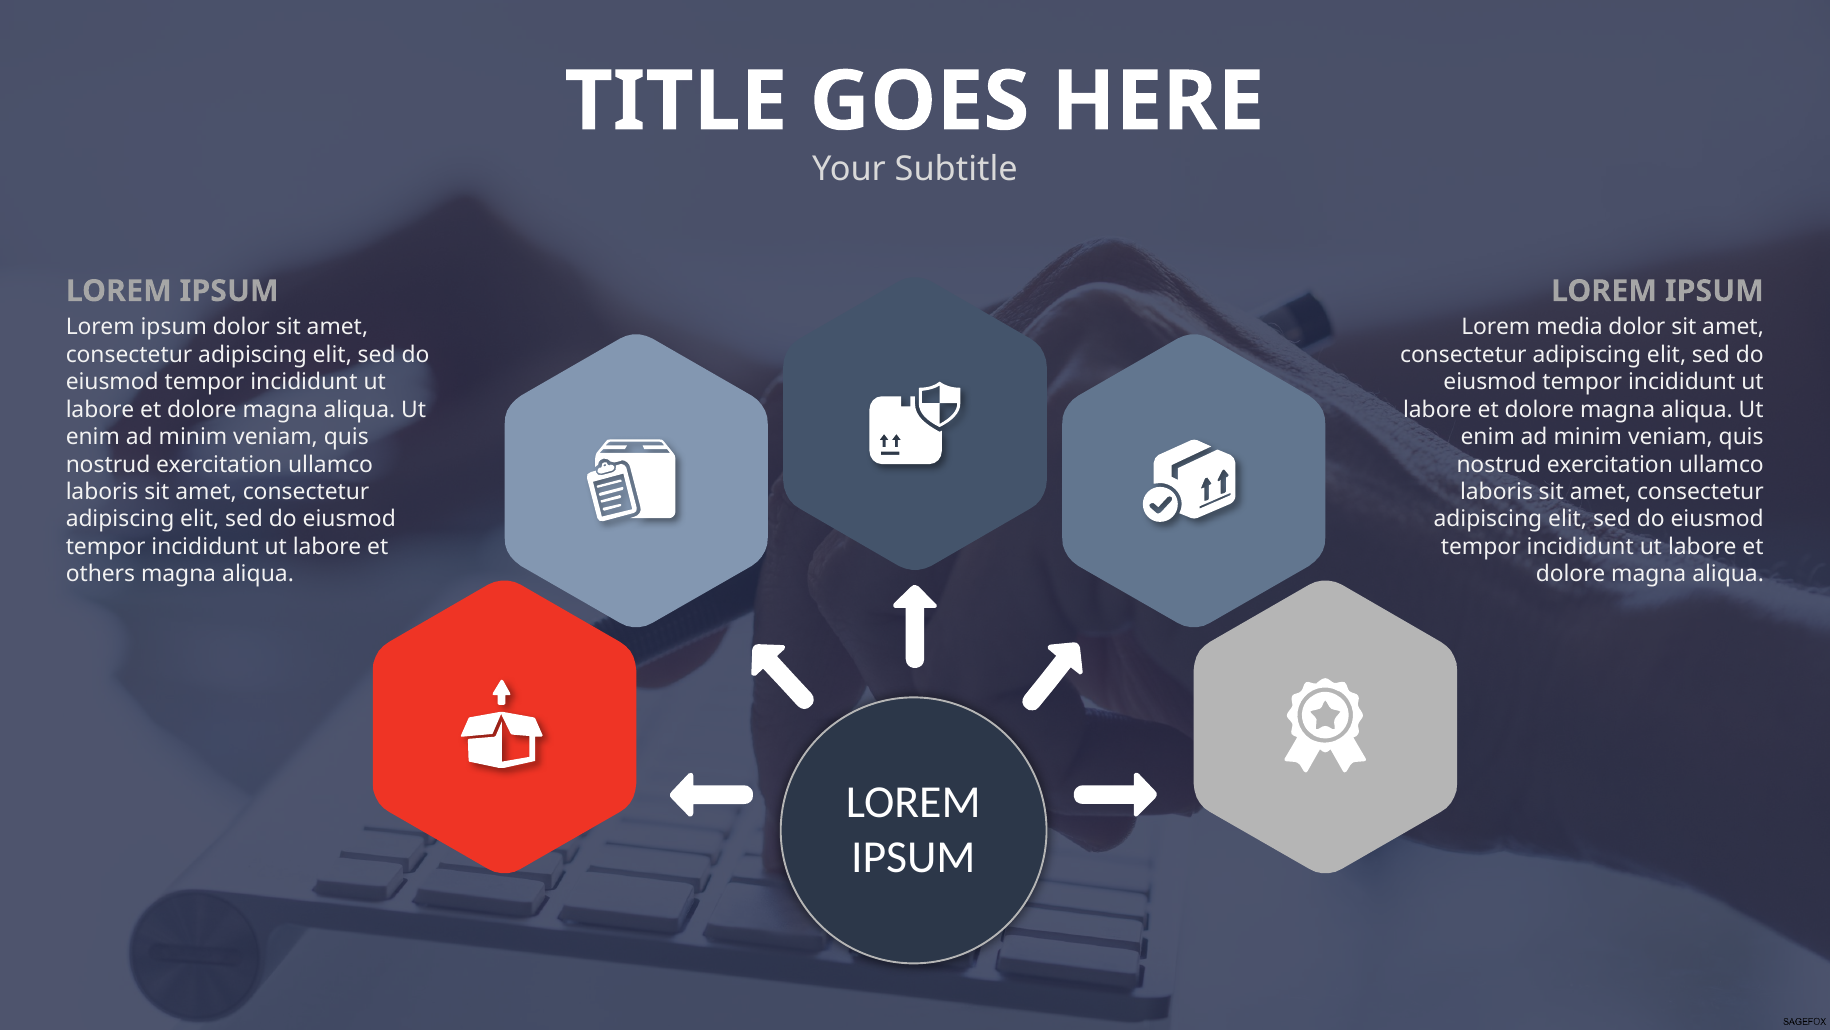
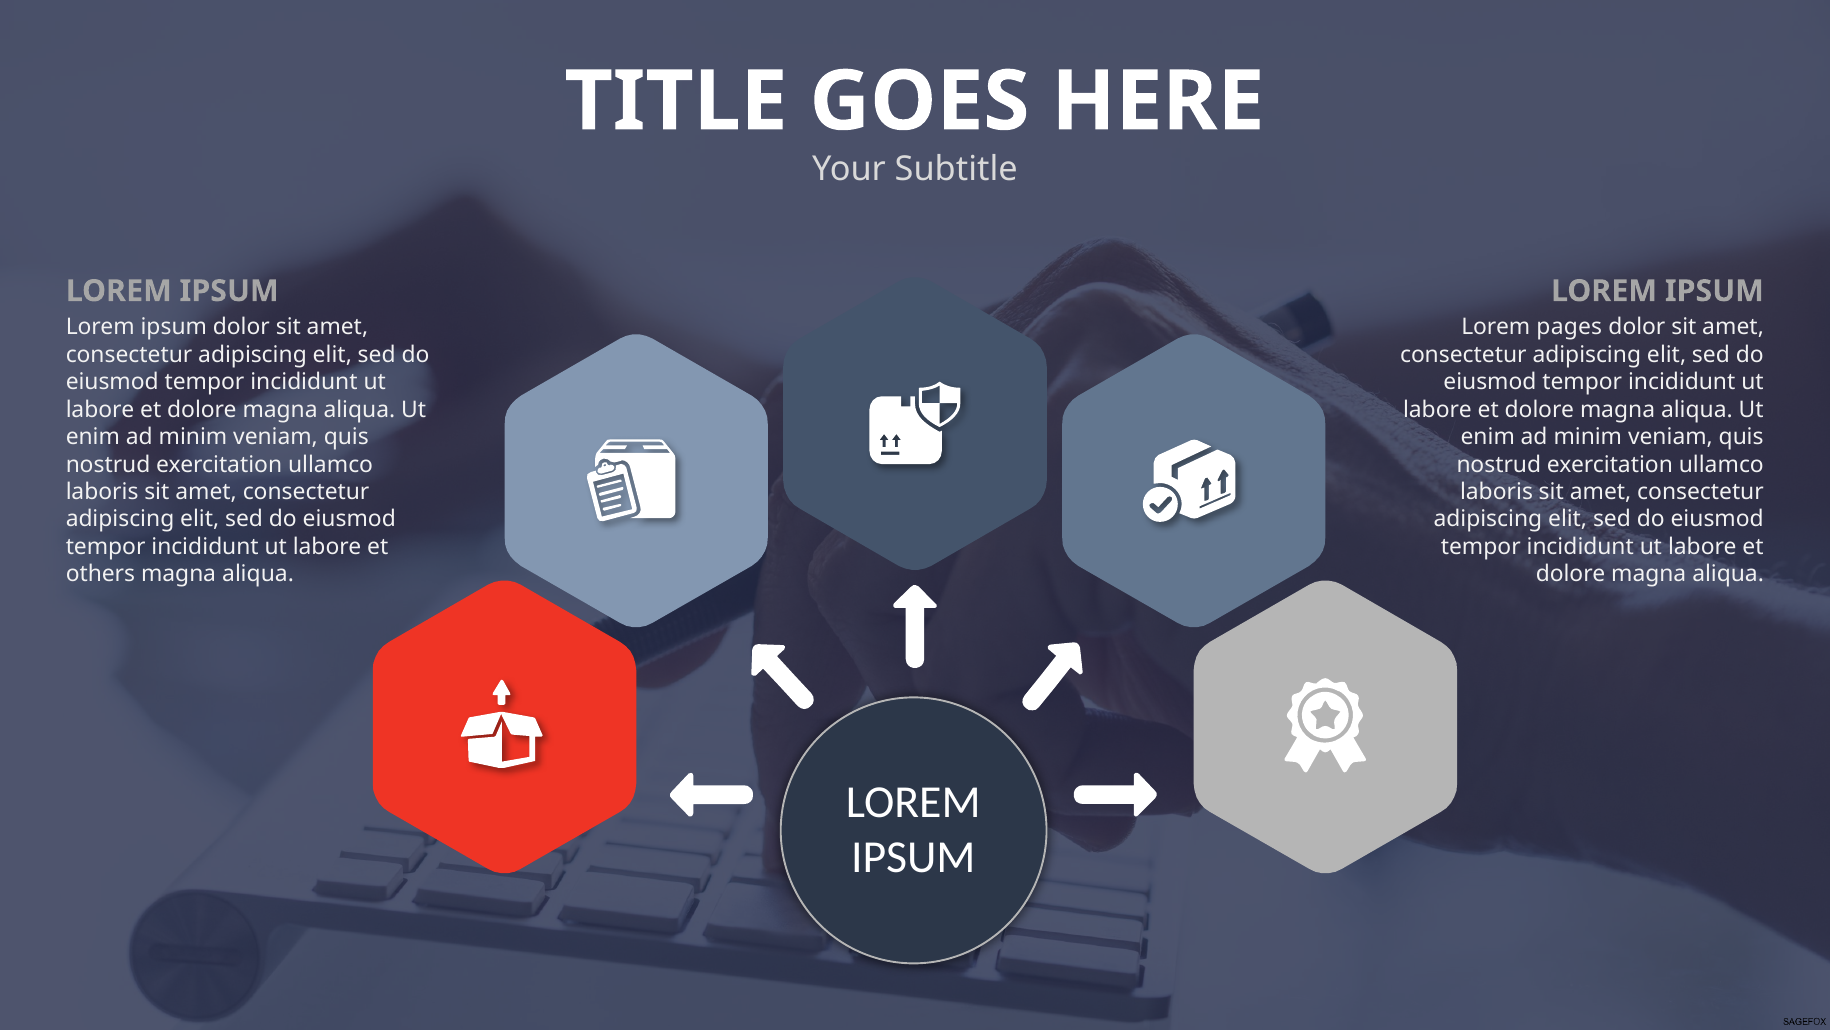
media: media -> pages
